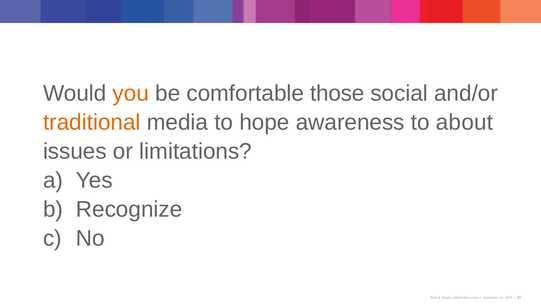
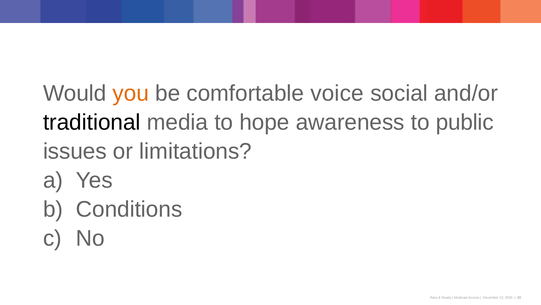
those: those -> voice
traditional colour: orange -> black
about: about -> public
Recognize: Recognize -> Conditions
